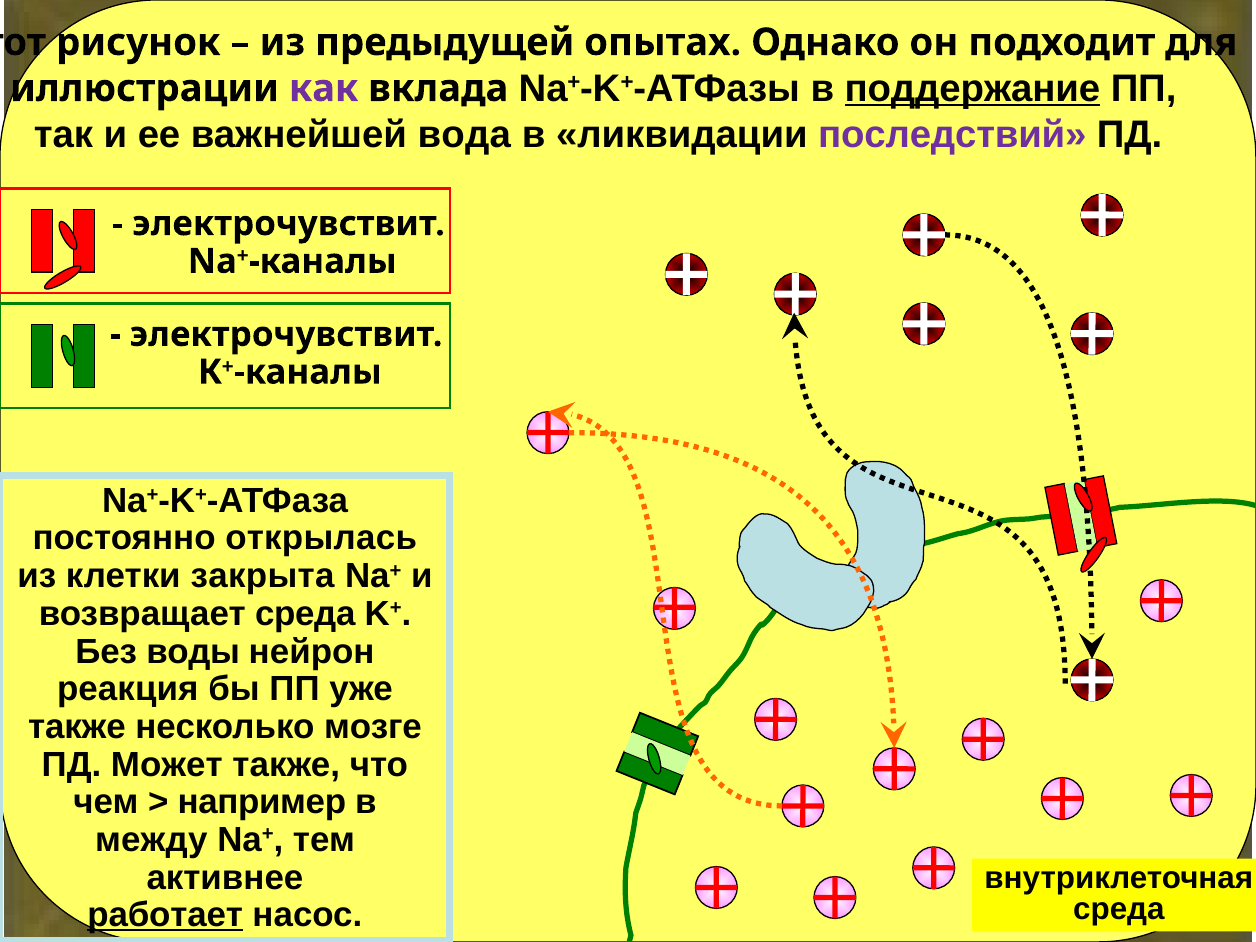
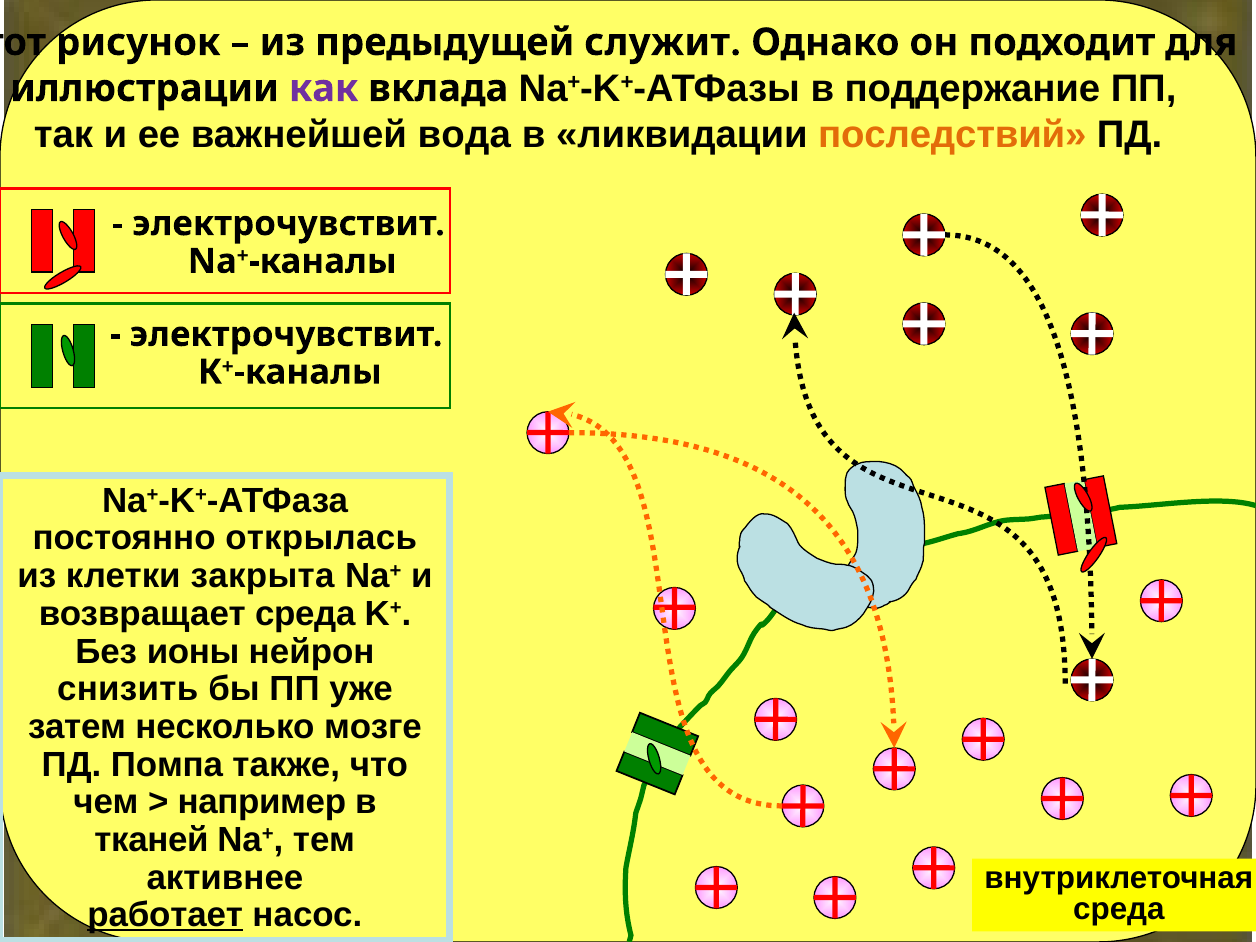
опытах: опытах -> служит
поддержание underline: present -> none
последствий colour: purple -> orange
воды: воды -> ионы
реакция: реакция -> снизить
также at (77, 727): также -> затем
Может: Может -> Помпа
между: между -> тканей
